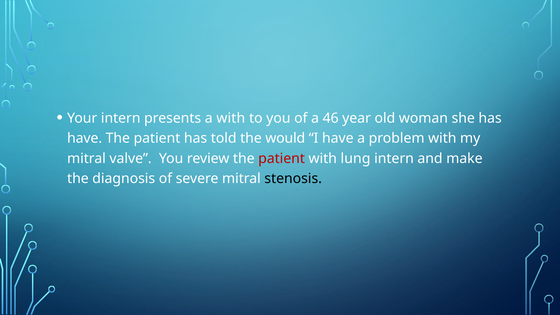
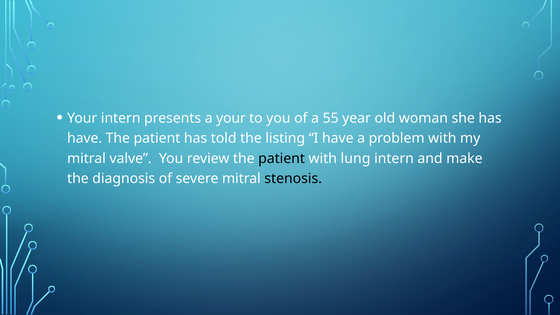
a with: with -> your
46: 46 -> 55
would: would -> listing
patient at (282, 158) colour: red -> black
